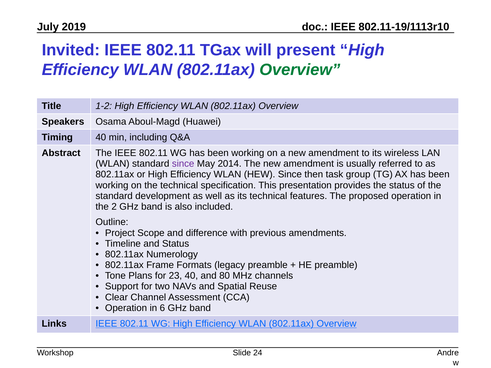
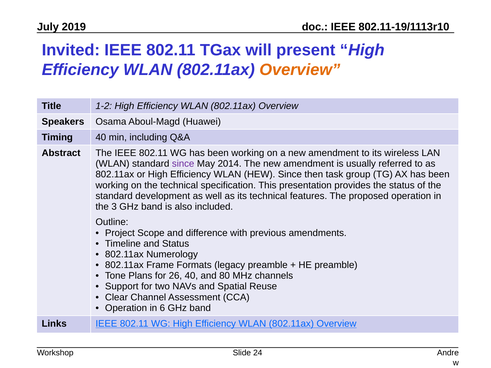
Overview at (300, 70) colour: green -> orange
2: 2 -> 3
23: 23 -> 26
